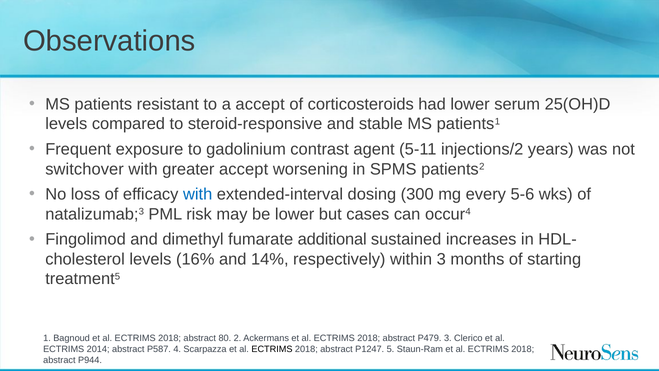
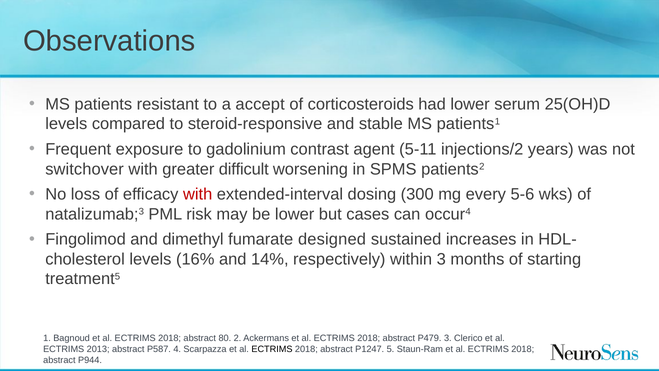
greater accept: accept -> difficult
with at (198, 194) colour: blue -> red
additional: additional -> designed
2014: 2014 -> 2013
